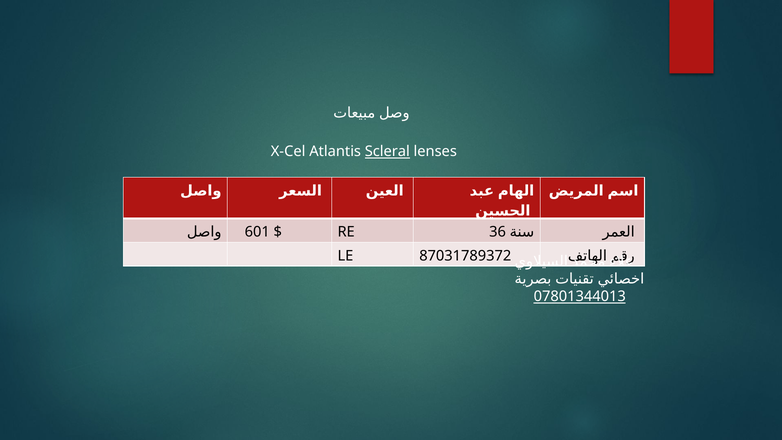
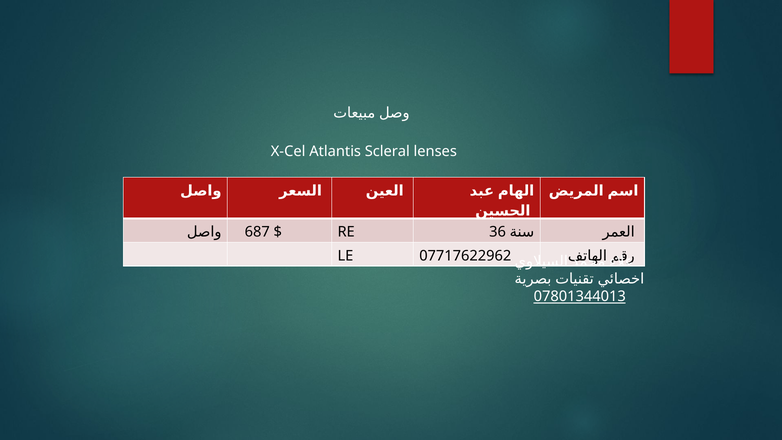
Scleral underline: present -> none
601: 601 -> 687
87031789372: 87031789372 -> 07717622962
